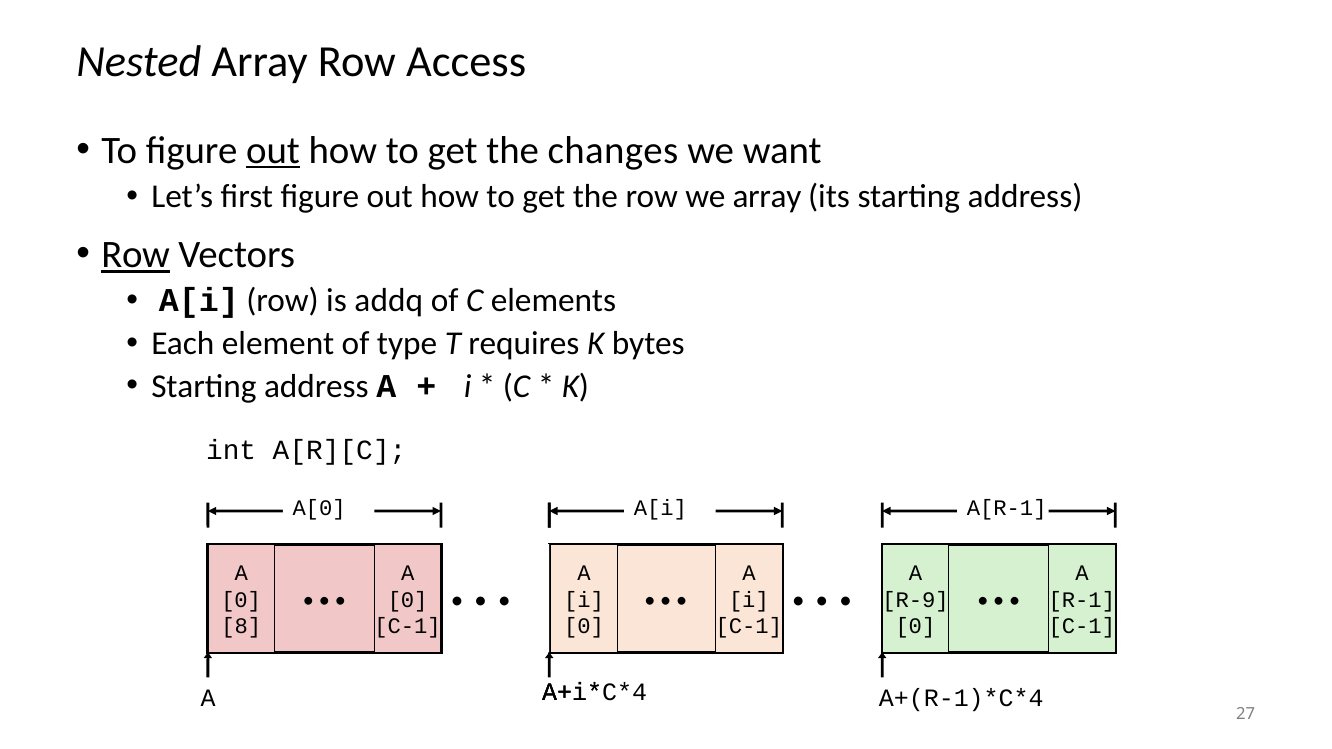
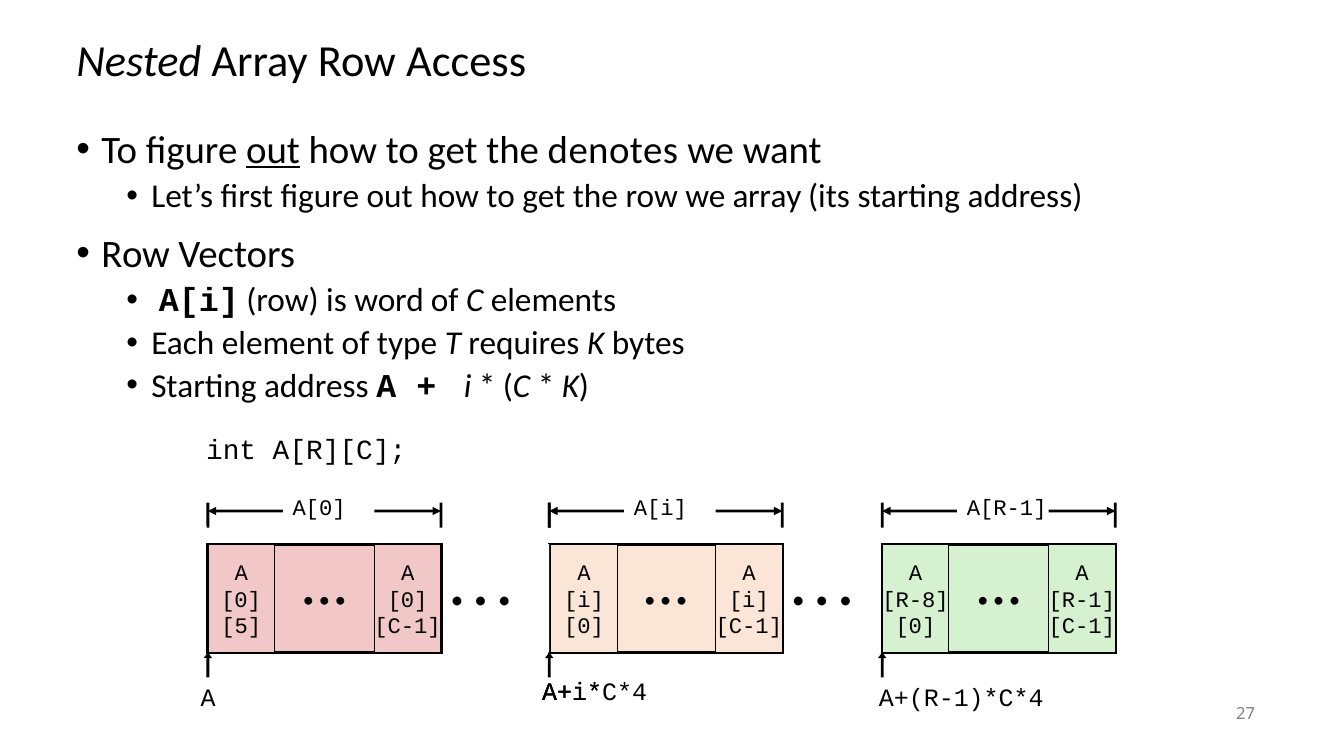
changes: changes -> denotes
Row at (136, 255) underline: present -> none
addq: addq -> word
R-9: R-9 -> R-8
8: 8 -> 5
